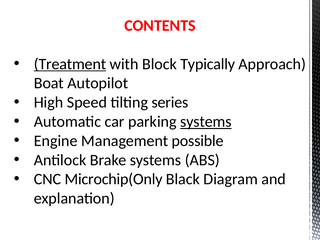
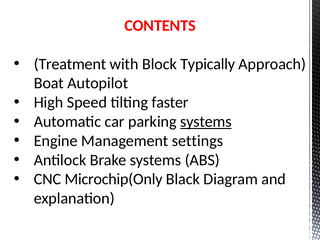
Treatment underline: present -> none
series: series -> faster
possible: possible -> settings
